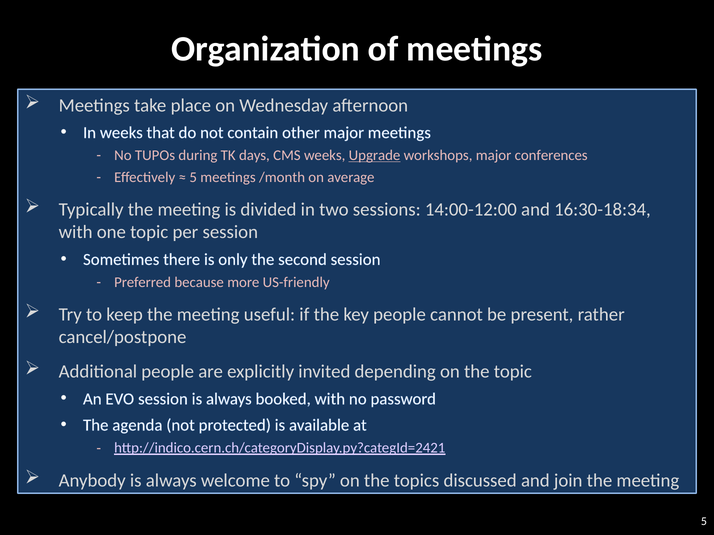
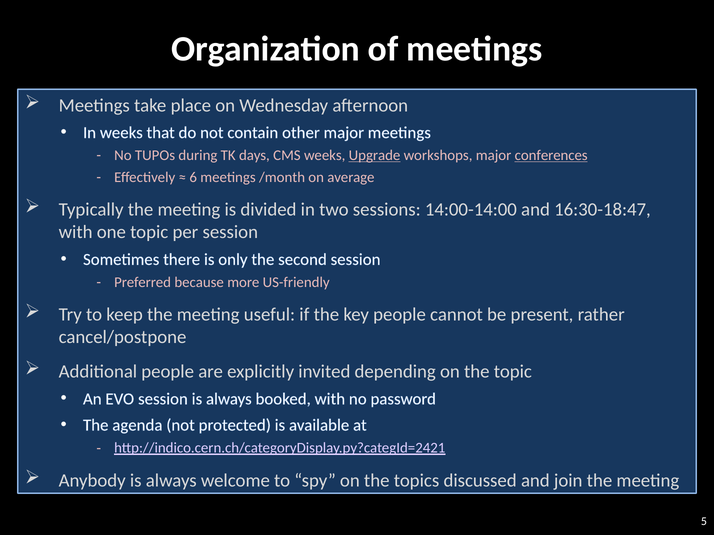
conferences underline: none -> present
5 at (193, 177): 5 -> 6
14:00-12:00: 14:00-12:00 -> 14:00-14:00
16:30-18:34: 16:30-18:34 -> 16:30-18:47
